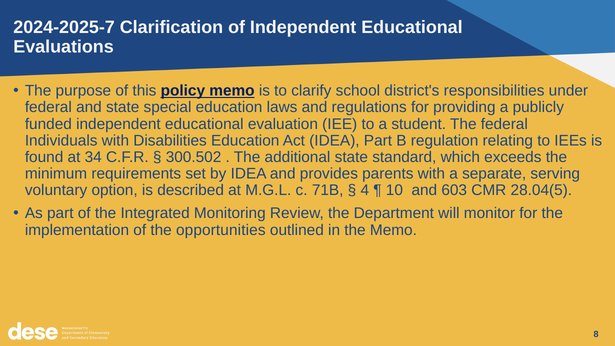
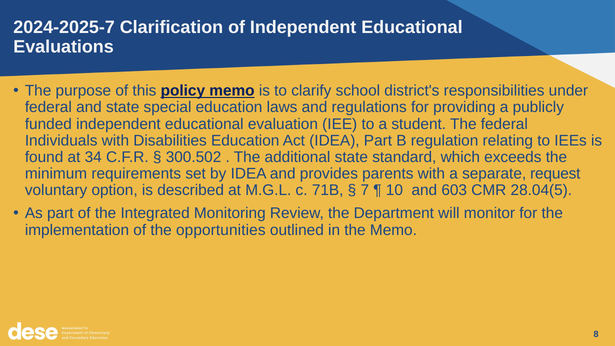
serving: serving -> request
4: 4 -> 7
